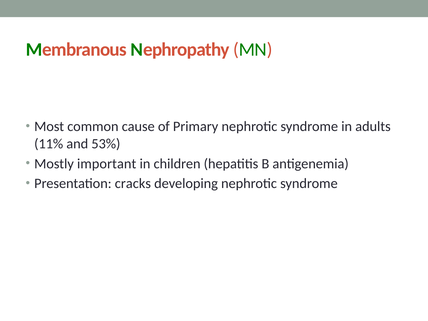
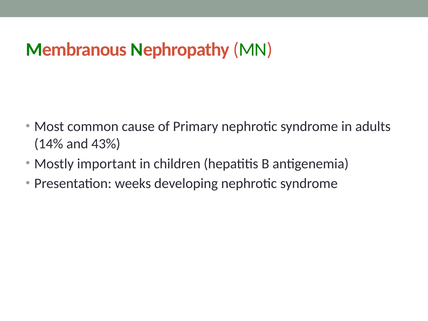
11%: 11% -> 14%
53%: 53% -> 43%
cracks: cracks -> weeks
